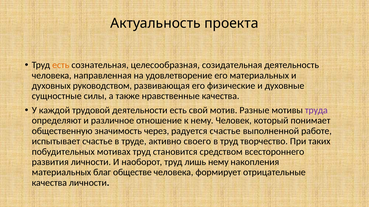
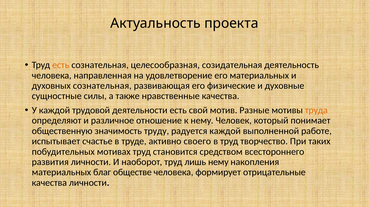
духовных руководством: руководством -> сознательная
труда colour: purple -> orange
через: через -> труду
радуется счастье: счастье -> каждой
